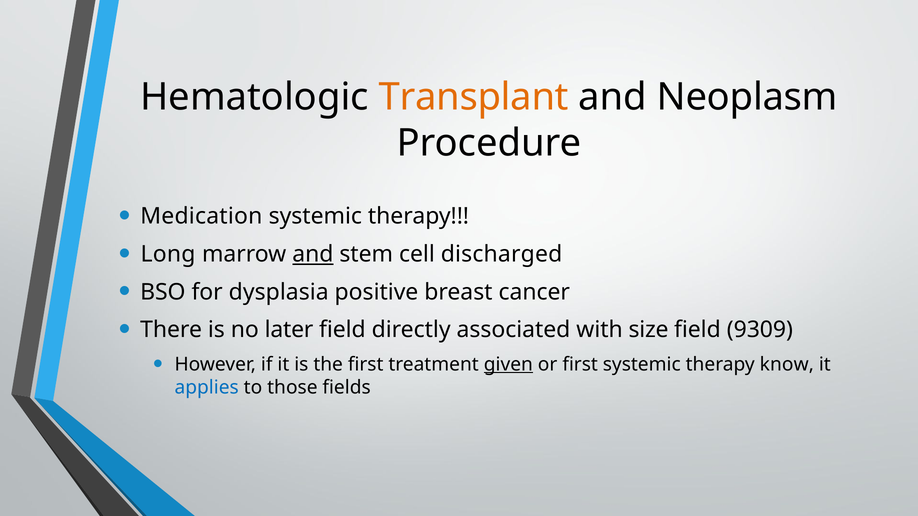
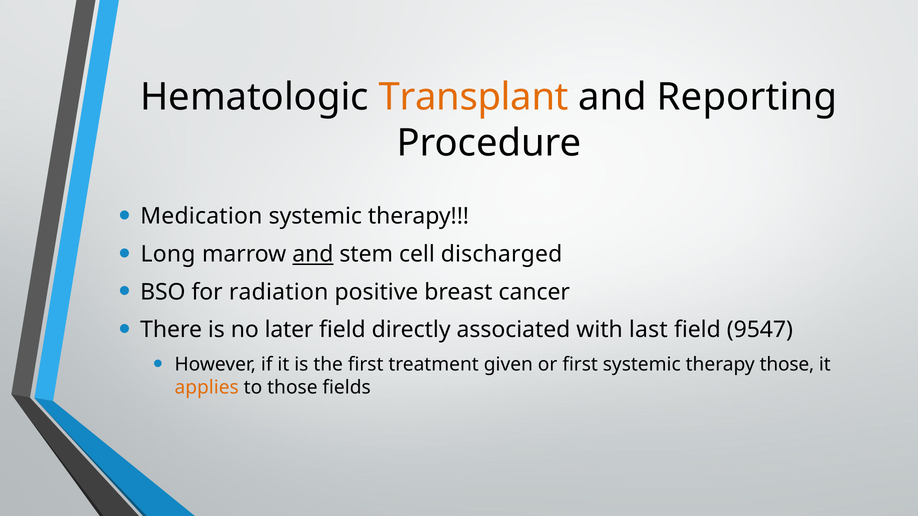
Neoplasm: Neoplasm -> Reporting
dysplasia: dysplasia -> radiation
size: size -> last
9309: 9309 -> 9547
given underline: present -> none
therapy know: know -> those
applies colour: blue -> orange
